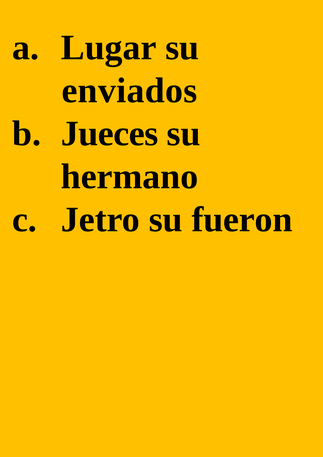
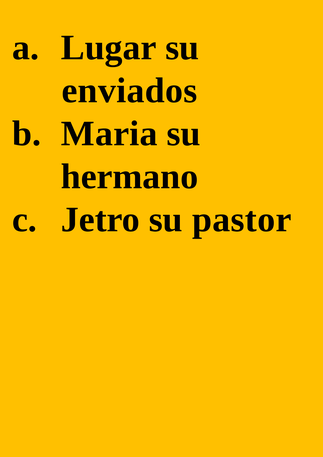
Jueces: Jueces -> Maria
fueron: fueron -> pastor
